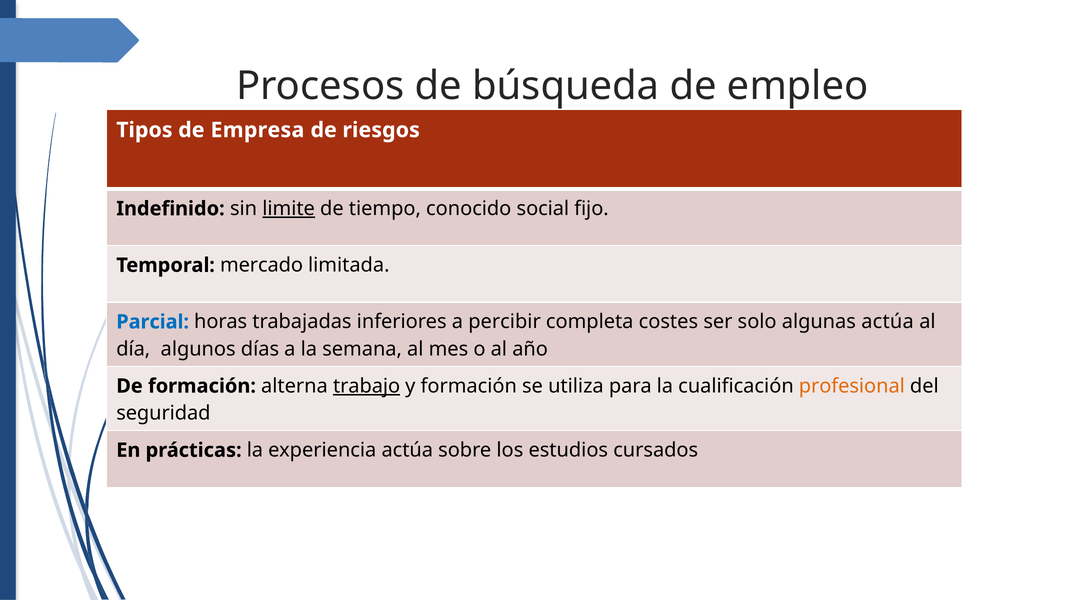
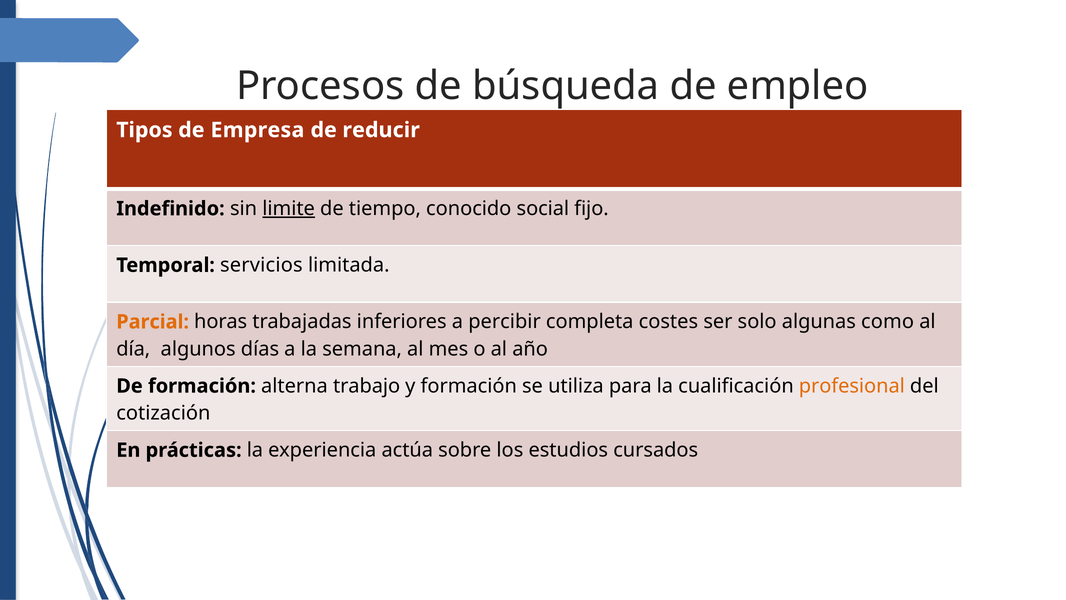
riesgos: riesgos -> reducir
mercado: mercado -> servicios
Parcial colour: blue -> orange
algunas actúa: actúa -> como
trabajo underline: present -> none
seguridad: seguridad -> cotización
